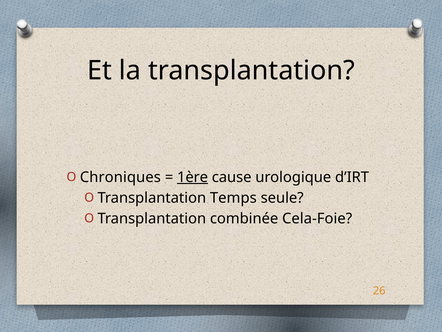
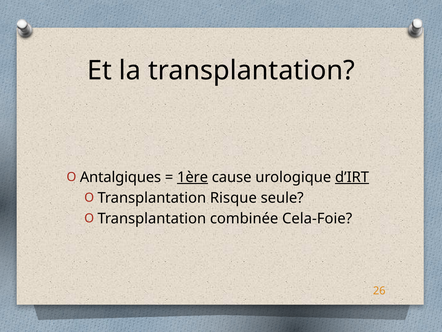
Chroniques: Chroniques -> Antalgiques
d’IRT underline: none -> present
Temps: Temps -> Risque
